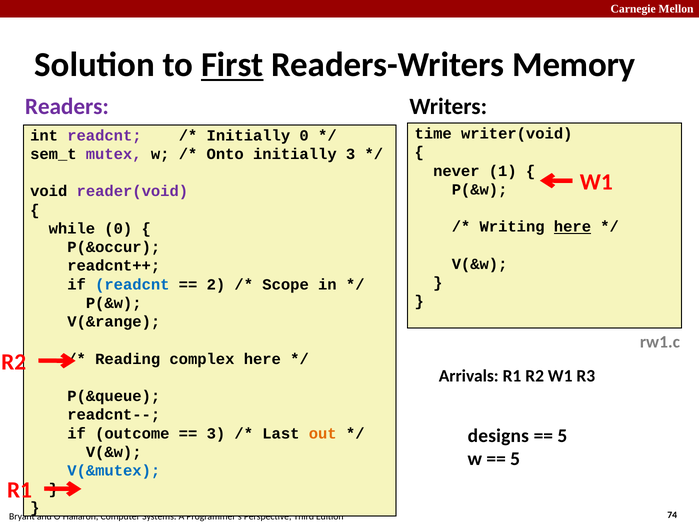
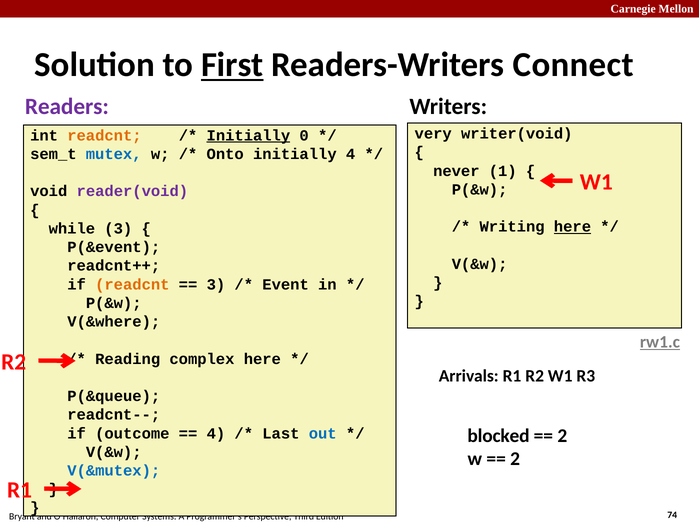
Memory: Memory -> Connect
time: time -> very
readcnt at (104, 136) colour: purple -> orange
Initially at (248, 136) underline: none -> present
mutex colour: purple -> blue
initially 3: 3 -> 4
while 0: 0 -> 3
P(&occur: P(&occur -> P(&event
readcnt at (132, 285) colour: blue -> orange
2 at (216, 285): 2 -> 3
Scope: Scope -> Event
V(&range: V(&range -> V(&where
rw1.c underline: none -> present
3 at (216, 434): 3 -> 4
out colour: orange -> blue
designs: designs -> blocked
5 at (562, 436): 5 -> 2
5 at (515, 459): 5 -> 2
